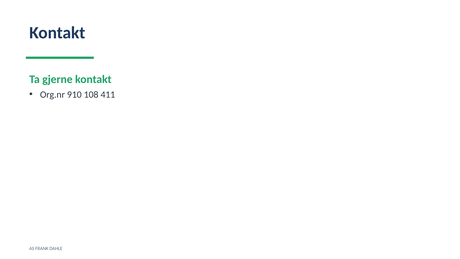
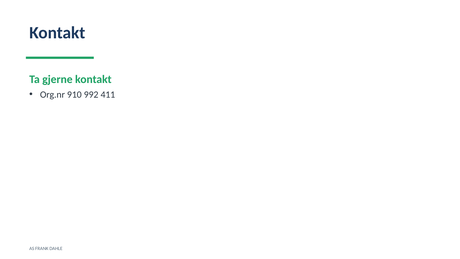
108: 108 -> 992
